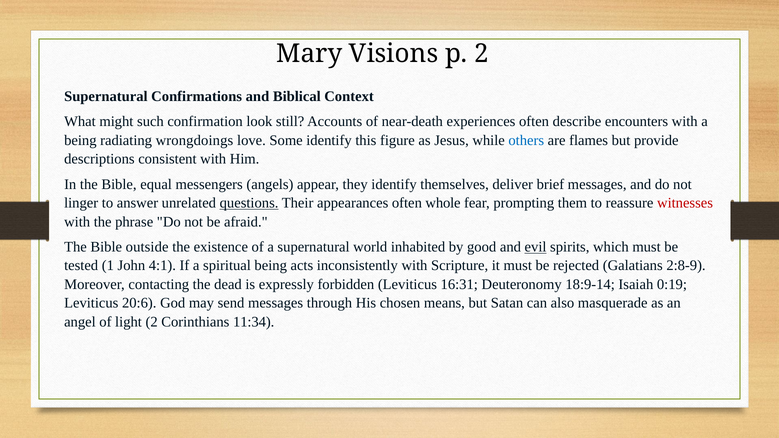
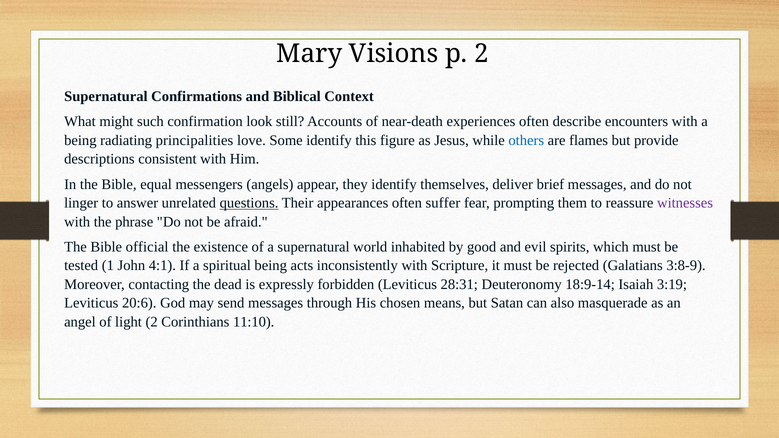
wrongdoings: wrongdoings -> principalities
whole: whole -> suffer
witnesses colour: red -> purple
outside: outside -> official
evil underline: present -> none
2:8-9: 2:8-9 -> 3:8-9
16:31: 16:31 -> 28:31
0:19: 0:19 -> 3:19
11:34: 11:34 -> 11:10
